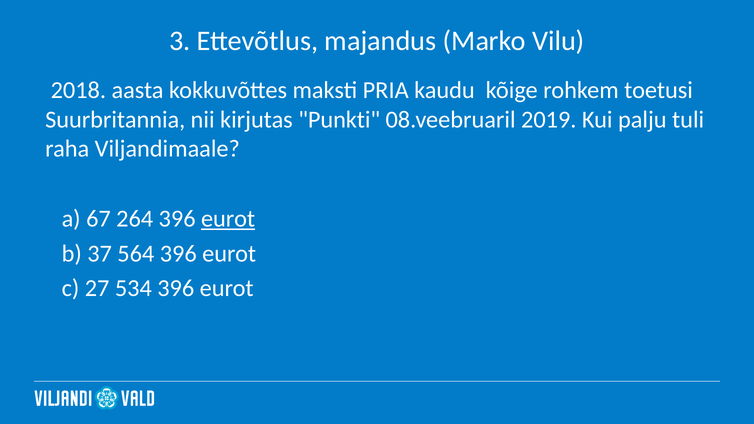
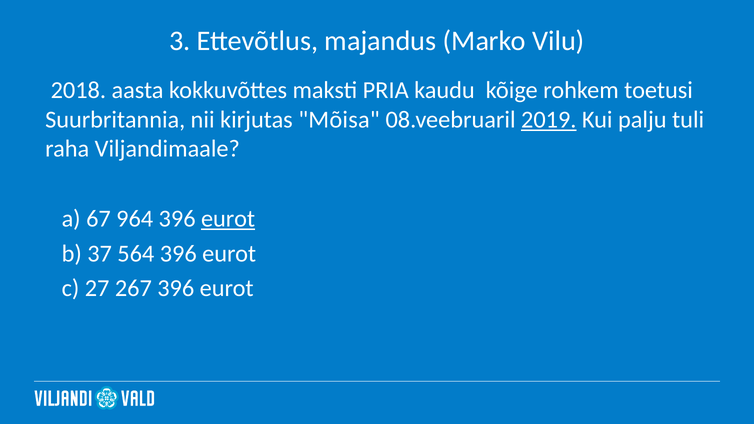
Punkti: Punkti -> Mõisa
2019 underline: none -> present
264: 264 -> 964
534: 534 -> 267
